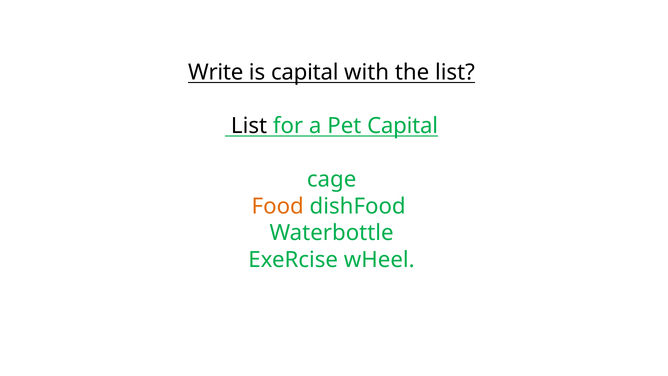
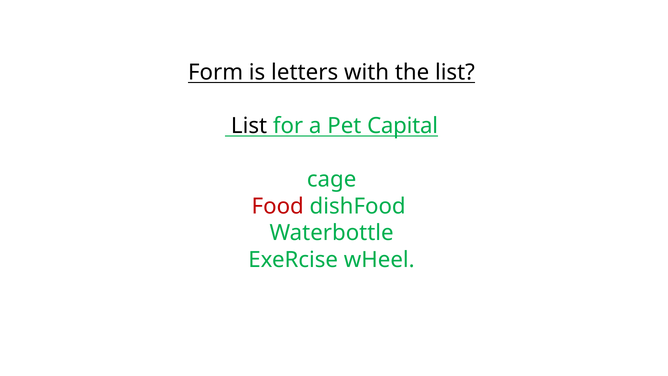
Write: Write -> Form
is capital: capital -> letters
Food colour: orange -> red
